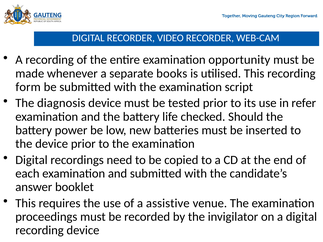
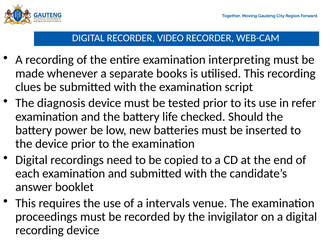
opportunity: opportunity -> interpreting
form: form -> clues
assistive: assistive -> intervals
